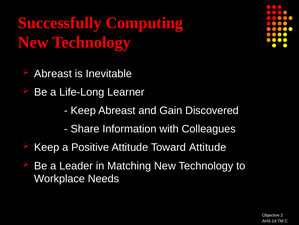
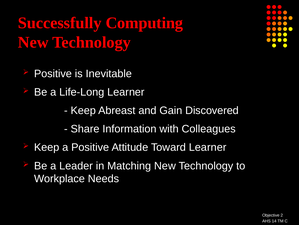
Abreast at (53, 74): Abreast -> Positive
Toward Attitude: Attitude -> Learner
